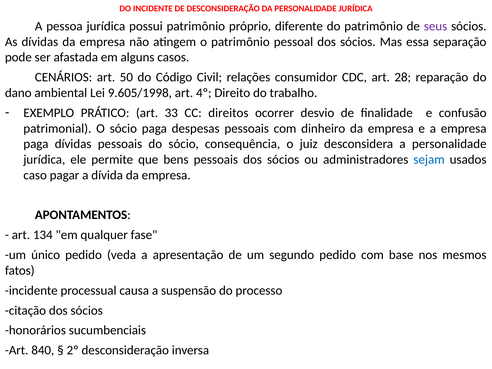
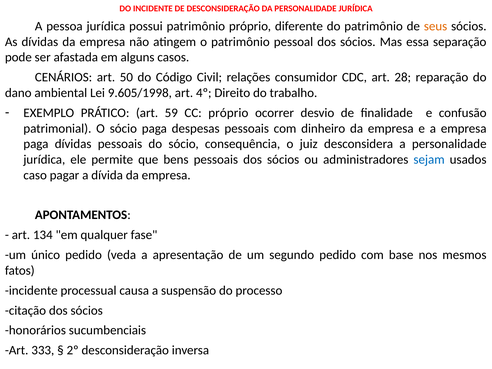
seus colour: purple -> orange
33: 33 -> 59
CC direitos: direitos -> próprio
840: 840 -> 333
